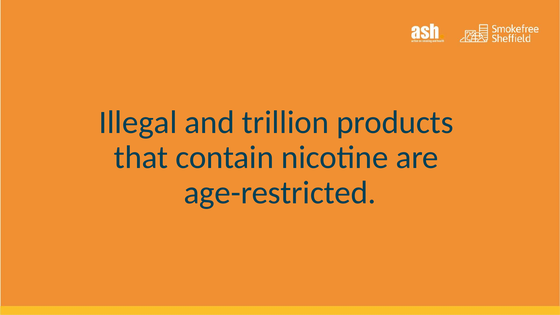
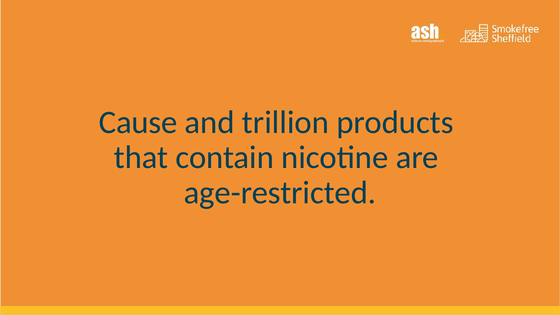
Illegal: Illegal -> Cause
